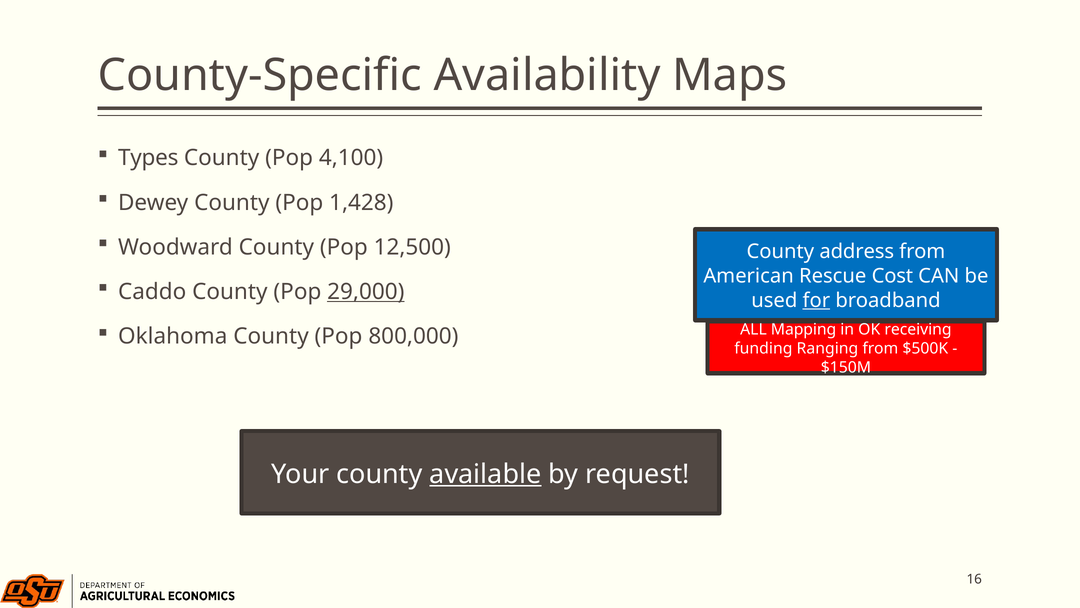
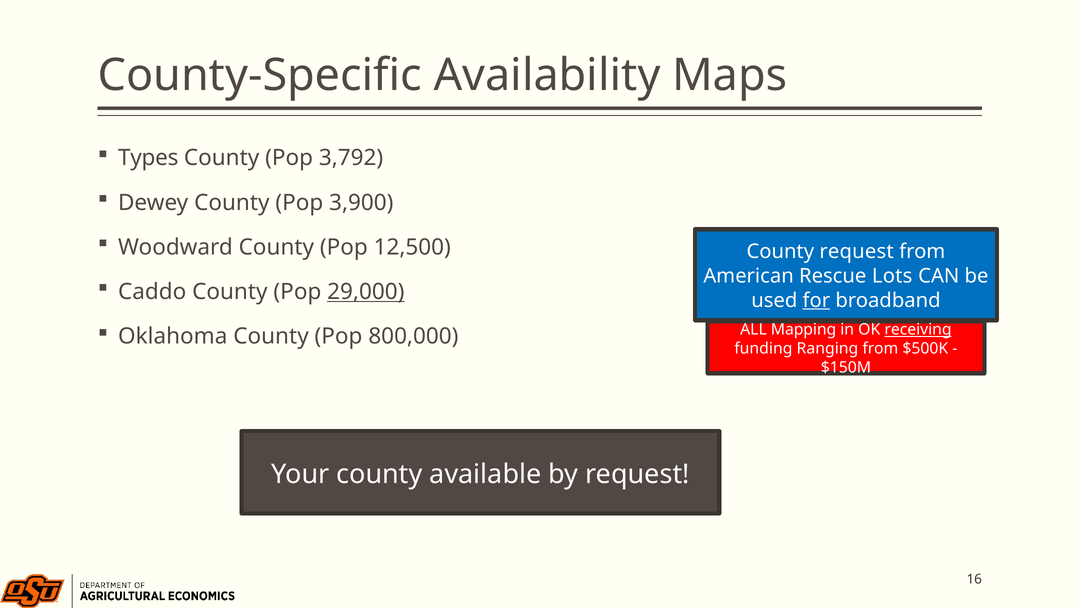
4,100: 4,100 -> 3,792
1,428: 1,428 -> 3,900
County address: address -> request
Cost: Cost -> Lots
receiving underline: none -> present
available underline: present -> none
